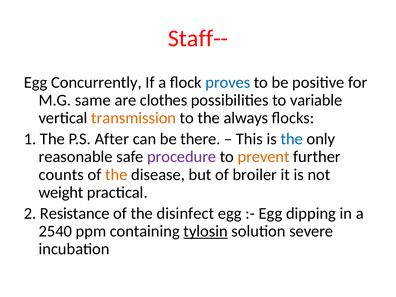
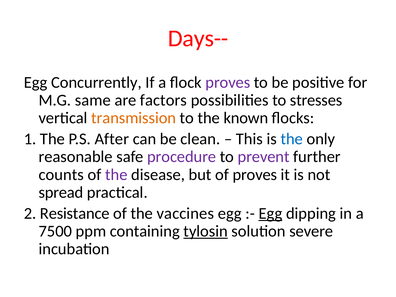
Staff--: Staff-- -> Days--
proves at (228, 82) colour: blue -> purple
clothes: clothes -> factors
variable: variable -> stresses
always: always -> known
there: there -> clean
prevent colour: orange -> purple
the at (116, 175) colour: orange -> purple
of broiler: broiler -> proves
weight: weight -> spread
disinfect: disinfect -> vaccines
Egg at (270, 213) underline: none -> present
2540: 2540 -> 7500
